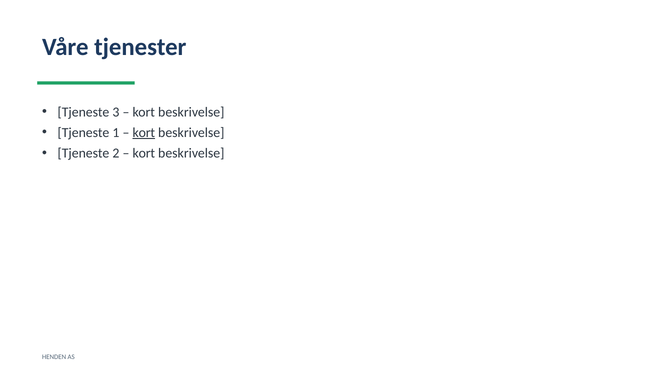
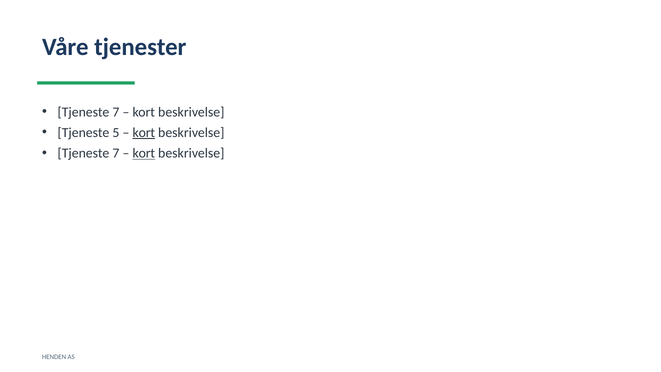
3 at (116, 112): 3 -> 7
1: 1 -> 5
2 at (116, 153): 2 -> 7
kort at (144, 153) underline: none -> present
